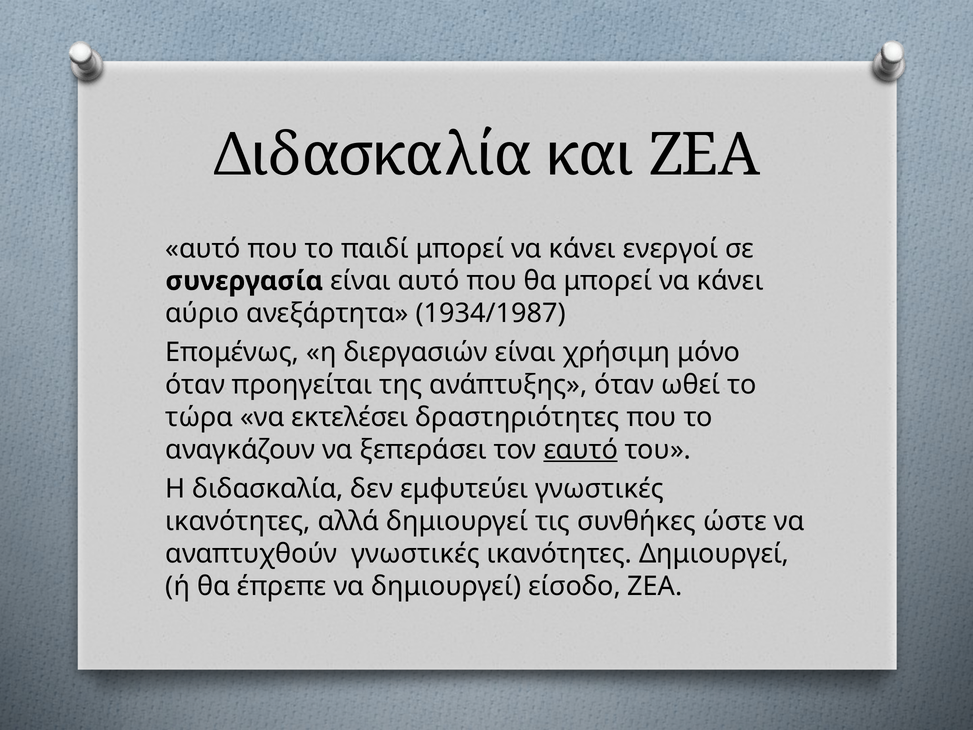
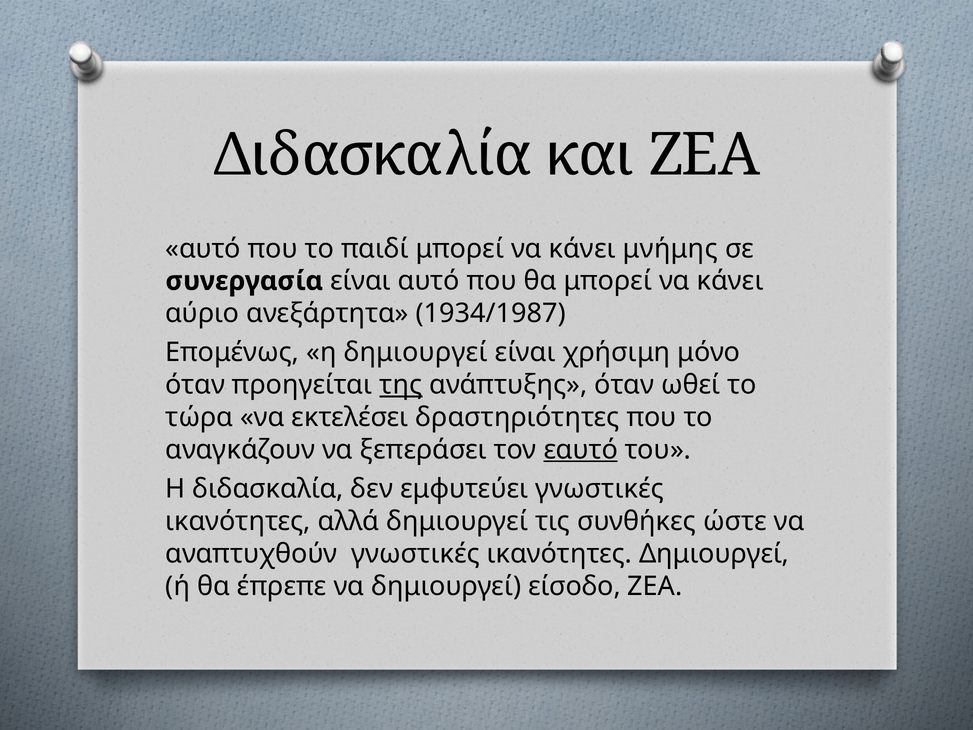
ενεργοί: ενεργοί -> μνήμης
η διεργασιών: διεργασιών -> δημιουργεί
της underline: none -> present
